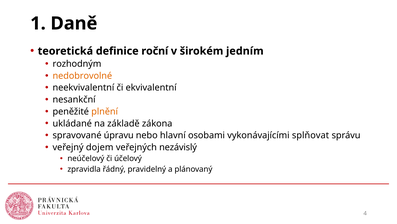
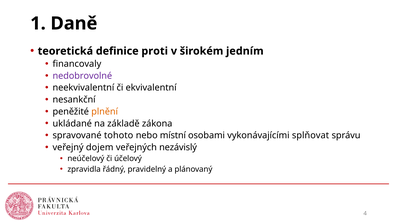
roční: roční -> proti
rozhodným: rozhodným -> financovaly
nedobrovolné colour: orange -> purple
úpravu: úpravu -> tohoto
hlavní: hlavní -> místní
